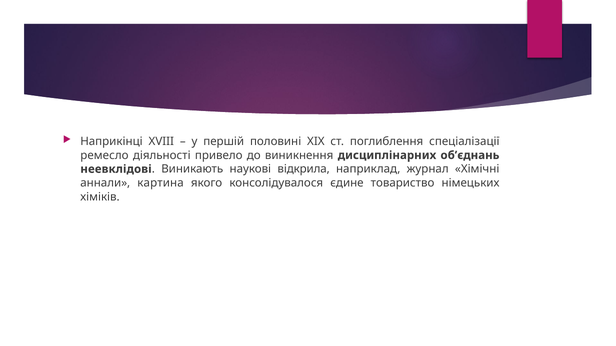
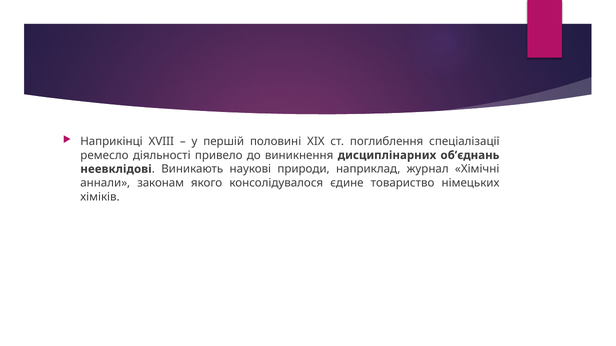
відкрила: відкрила -> природи
картина: картина -> законам
